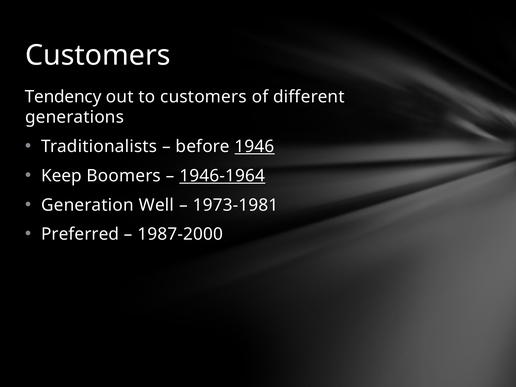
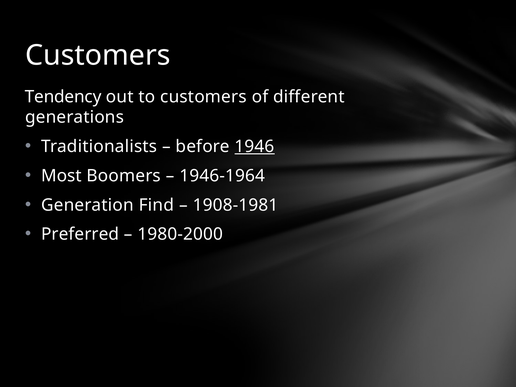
Keep: Keep -> Most
1946-1964 underline: present -> none
Well: Well -> Find
1973-1981: 1973-1981 -> 1908-1981
1987-2000: 1987-2000 -> 1980-2000
